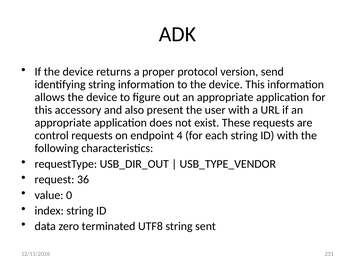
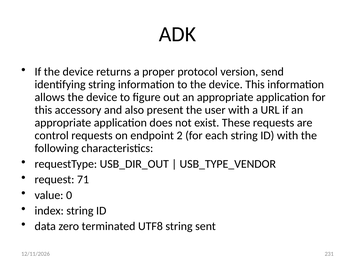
4: 4 -> 2
36: 36 -> 71
